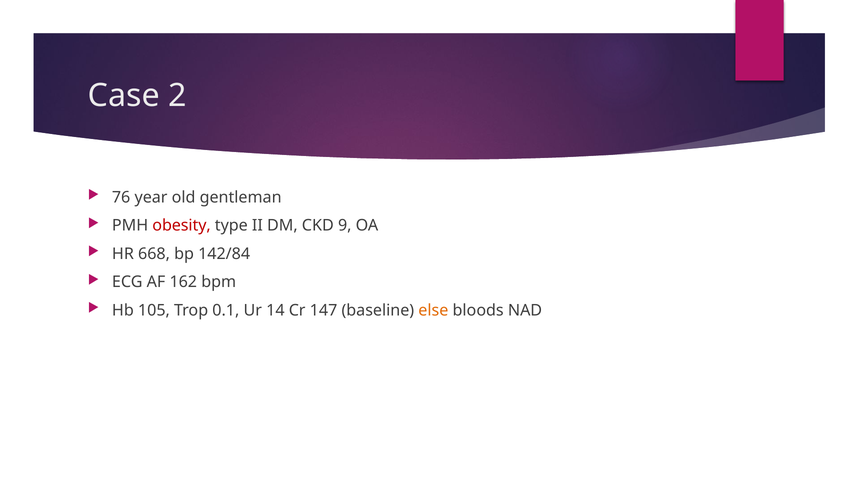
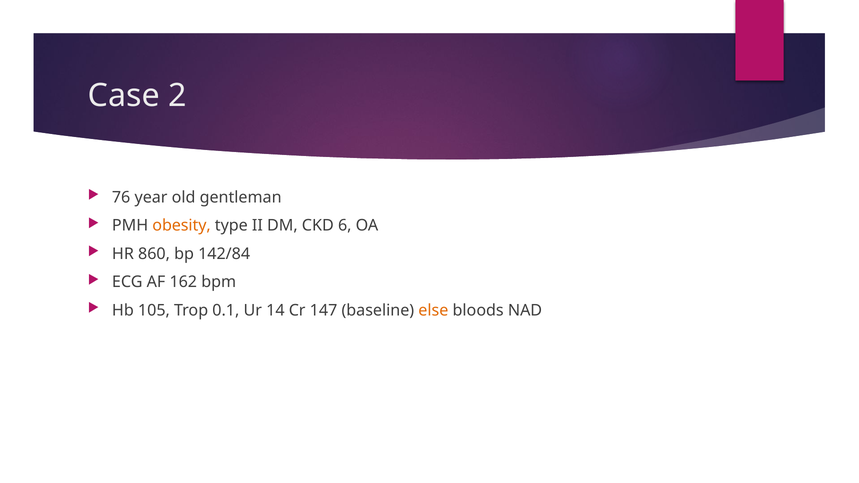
obesity colour: red -> orange
9: 9 -> 6
668: 668 -> 860
